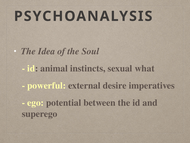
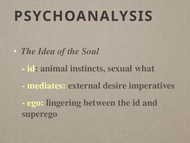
powerful: powerful -> mediates
potential: potential -> lingering
